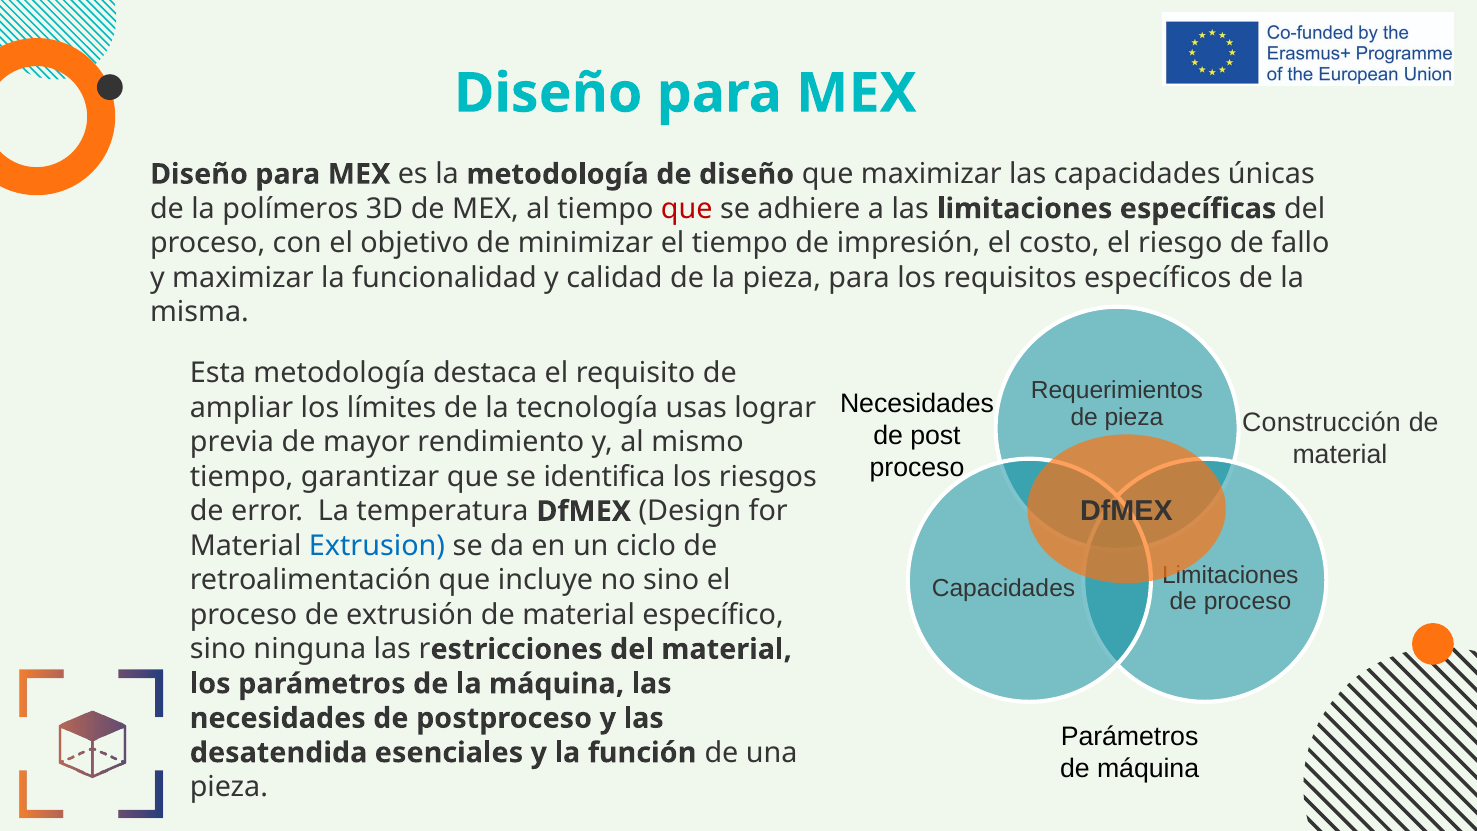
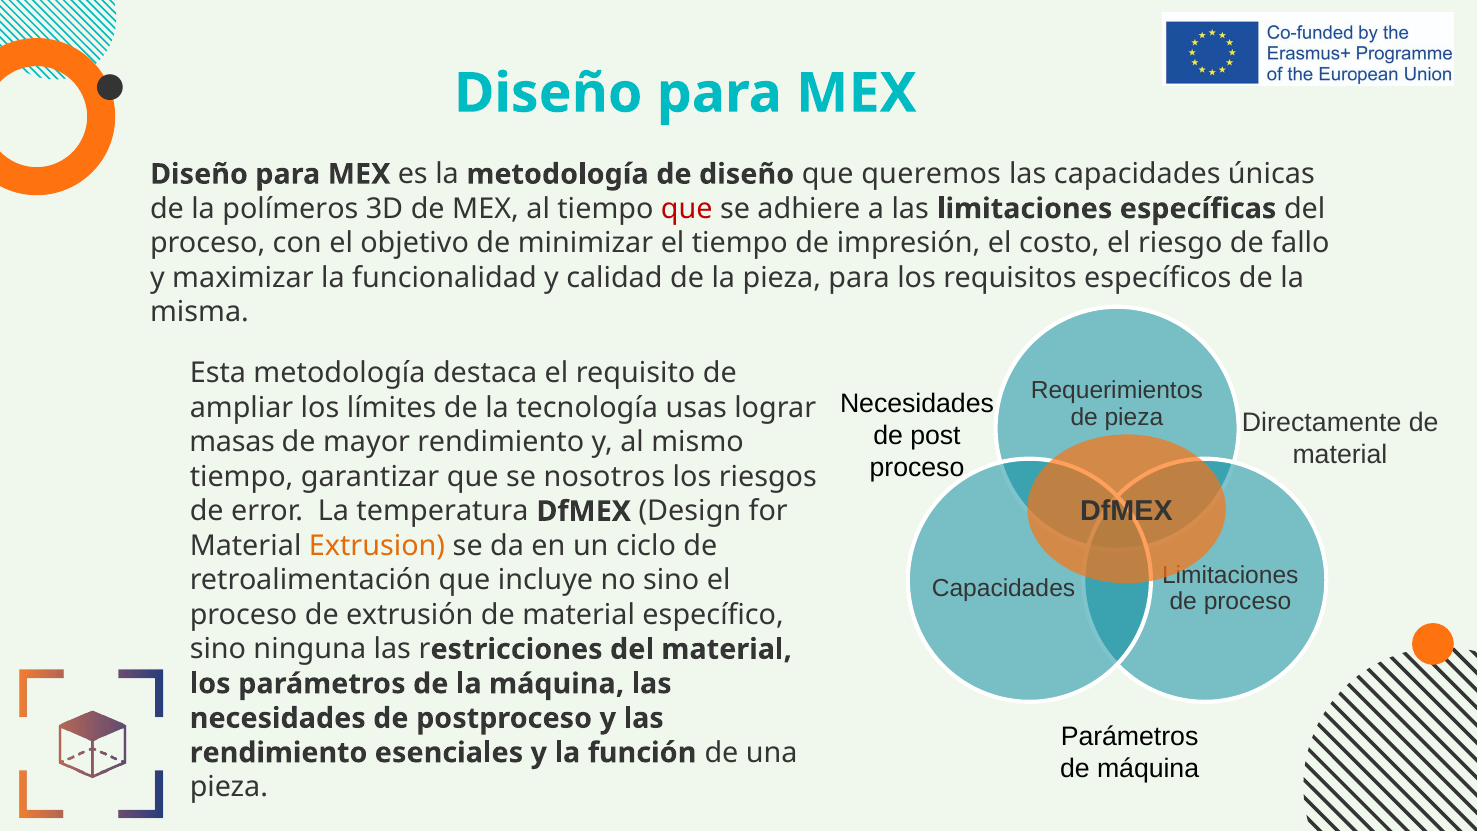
que maximizar: maximizar -> queremos
Construcción: Construcción -> Directamente
previa: previa -> masas
identifica: identifica -> nosotros
Extrusion colour: blue -> orange
desatendida at (279, 753): desatendida -> rendimiento
